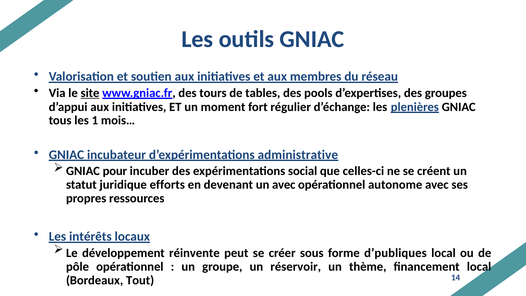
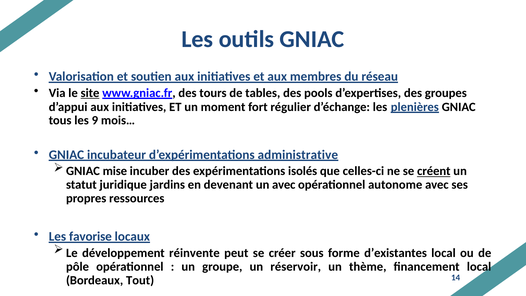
1: 1 -> 9
pour: pour -> mise
social: social -> isolés
créent underline: none -> present
efforts: efforts -> jardins
intérêts: intérêts -> favorise
d’publiques: d’publiques -> d’existantes
